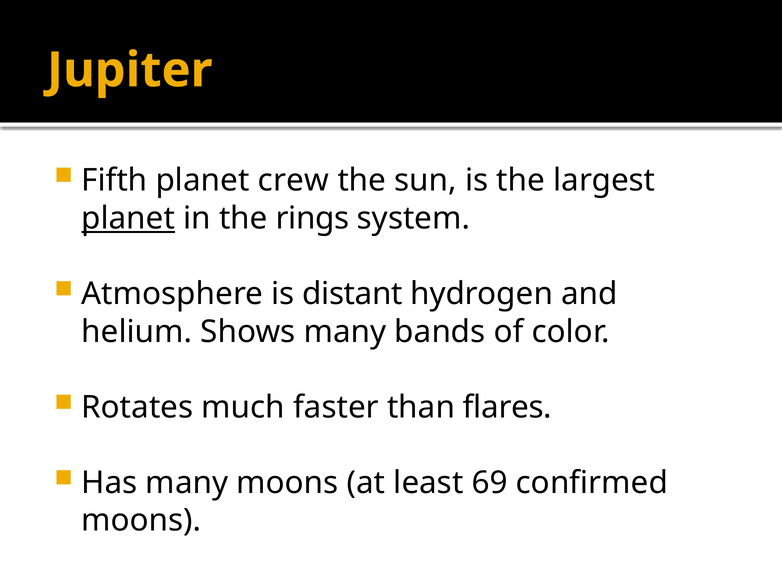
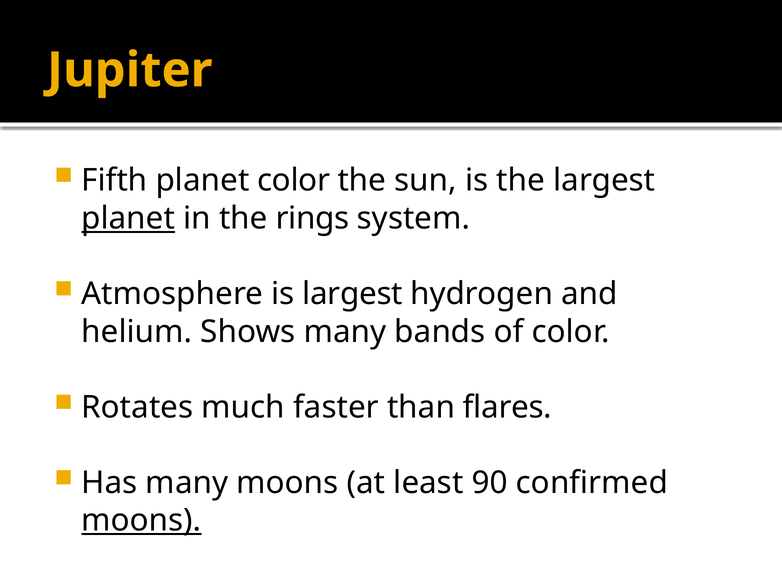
planet crew: crew -> color
is distant: distant -> largest
69: 69 -> 90
moons at (141, 521) underline: none -> present
